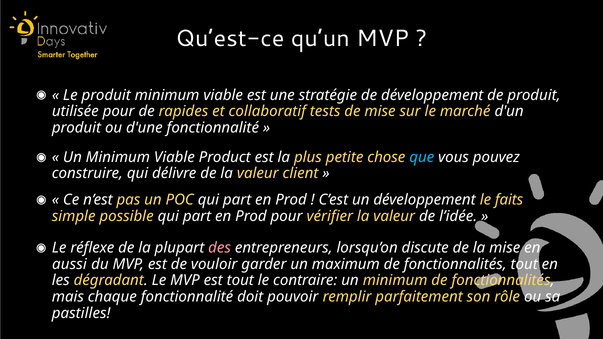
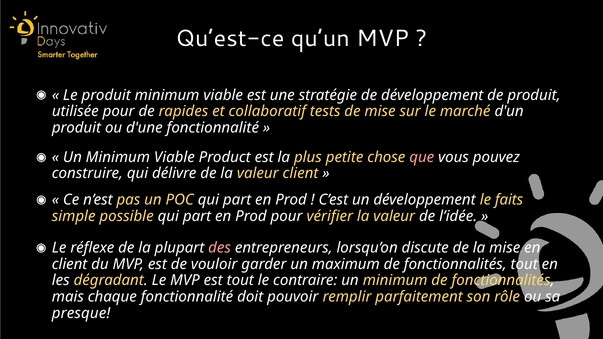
que colour: light blue -> pink
aussi at (69, 264): aussi -> client
pastilles: pastilles -> presque
